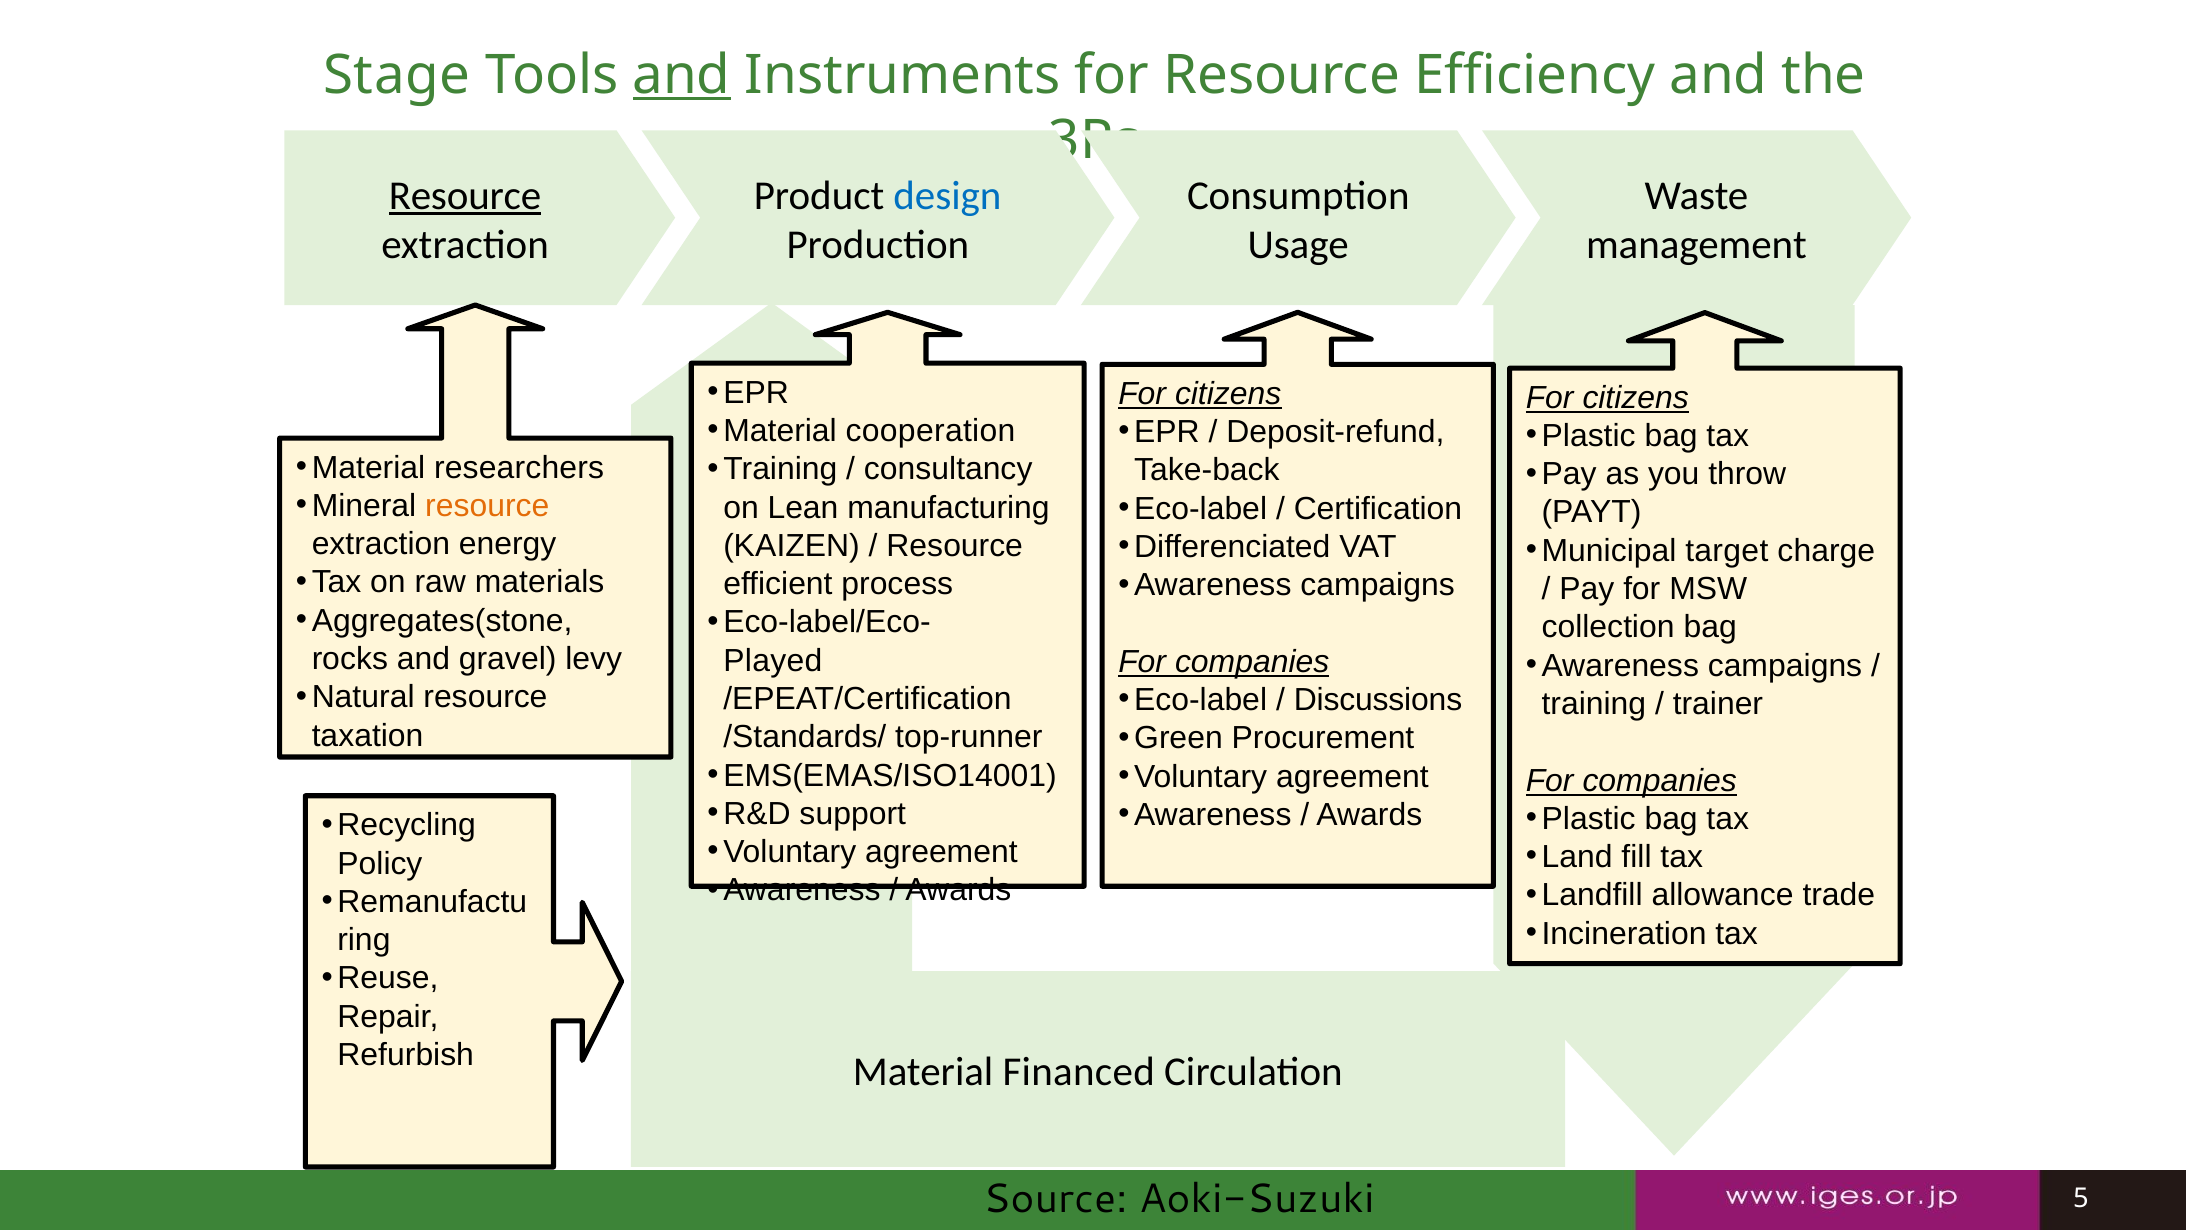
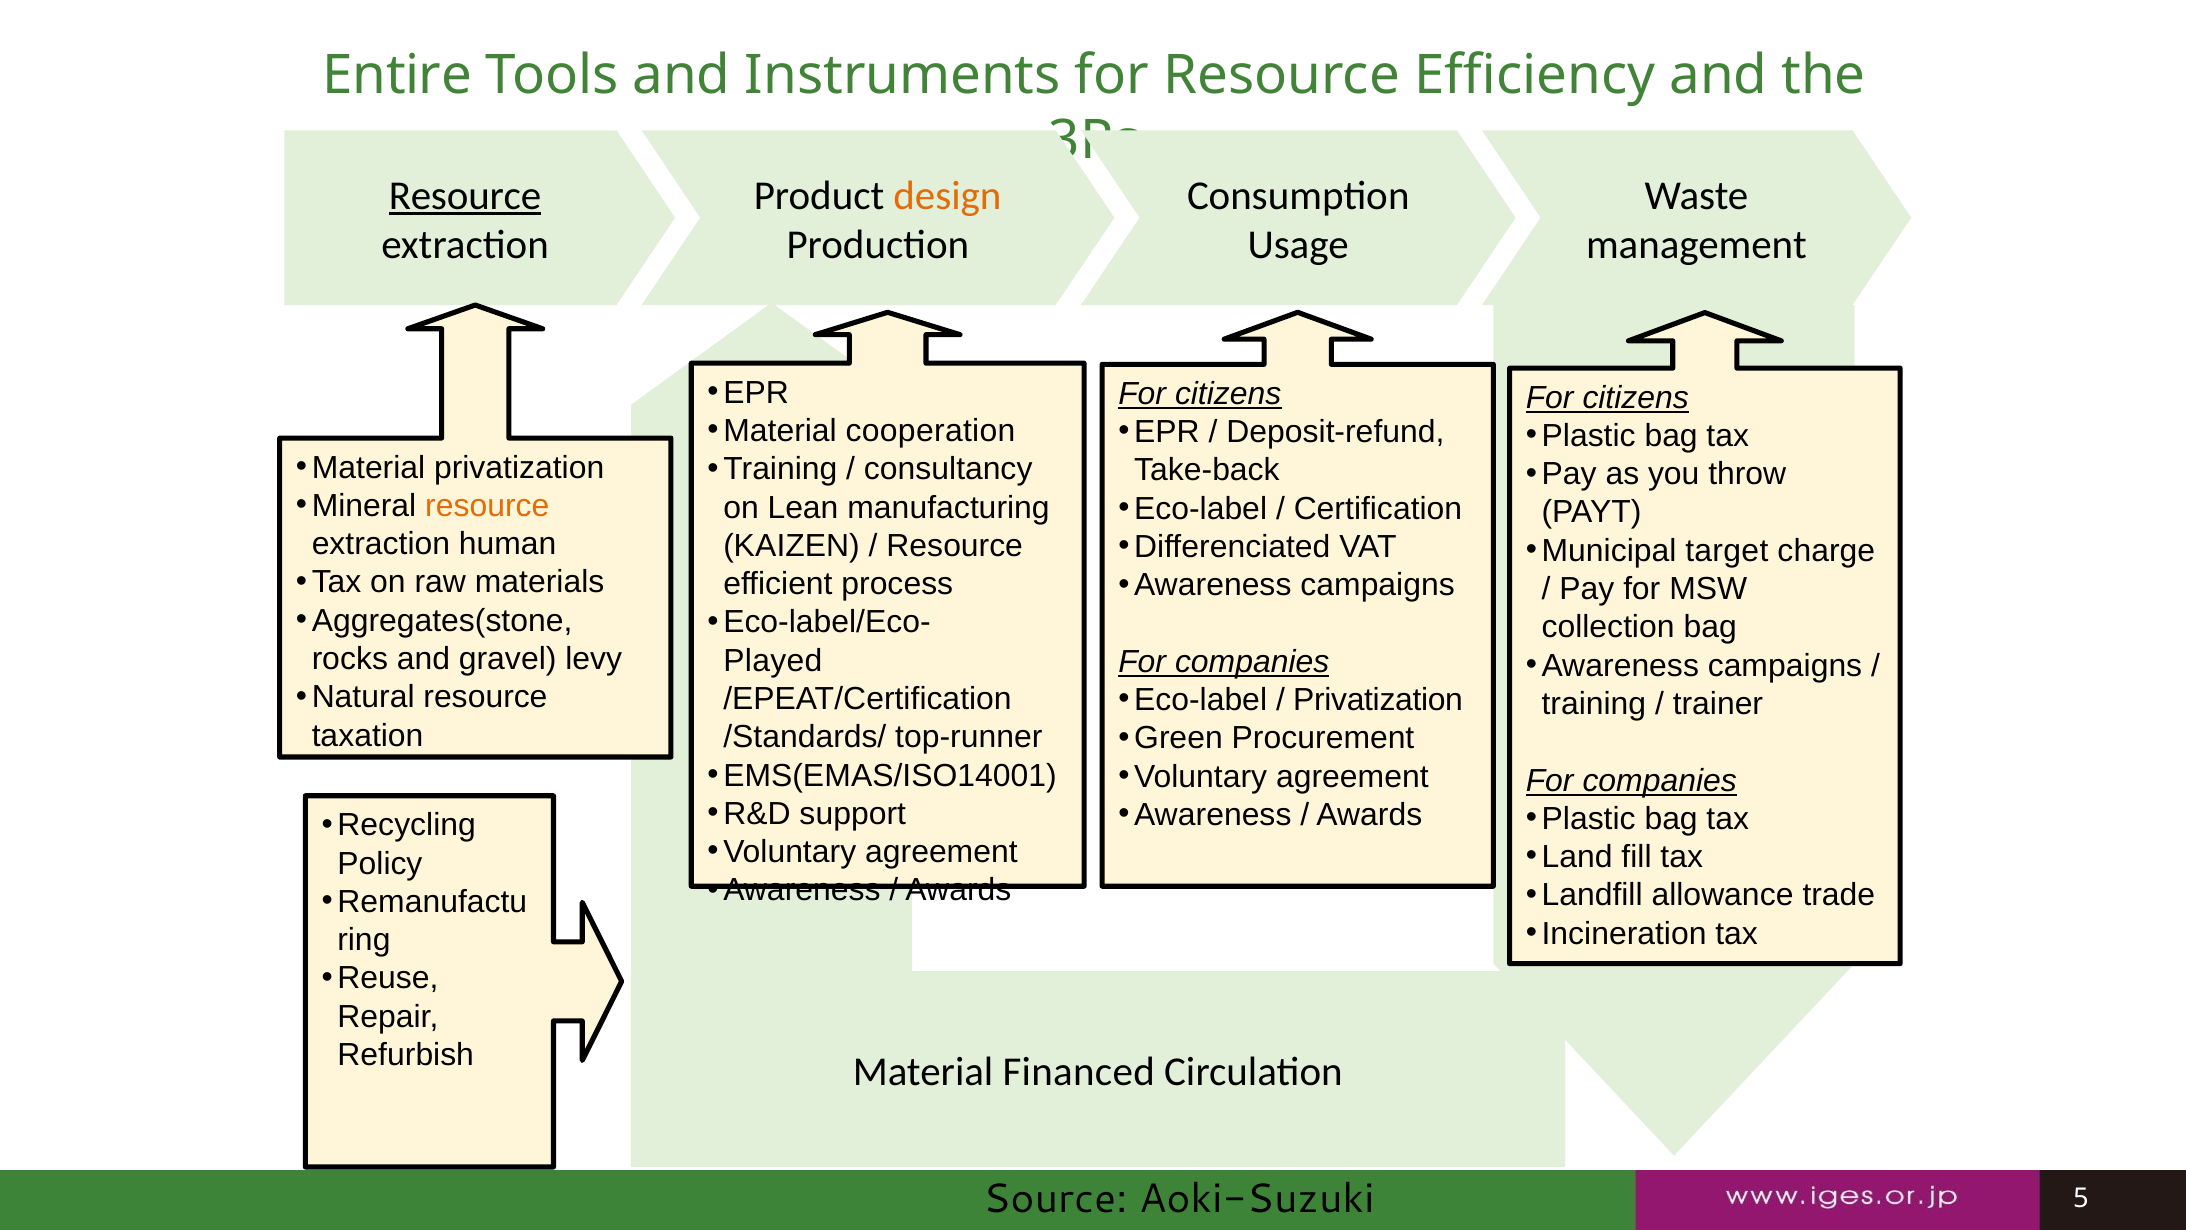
Stage: Stage -> Entire
and at (682, 75) underline: present -> none
design colour: blue -> orange
Material researchers: researchers -> privatization
energy: energy -> human
Discussions at (1378, 700): Discussions -> Privatization
